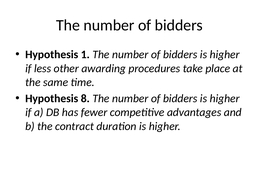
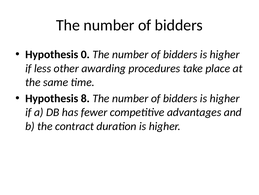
1: 1 -> 0
